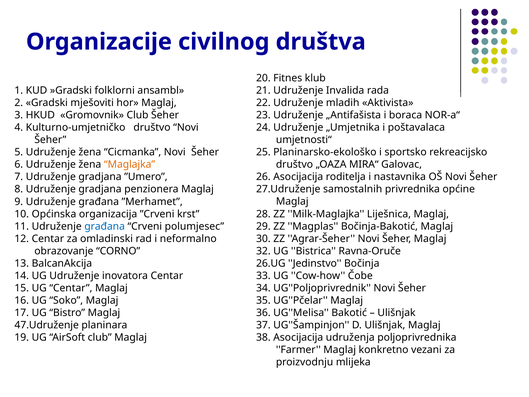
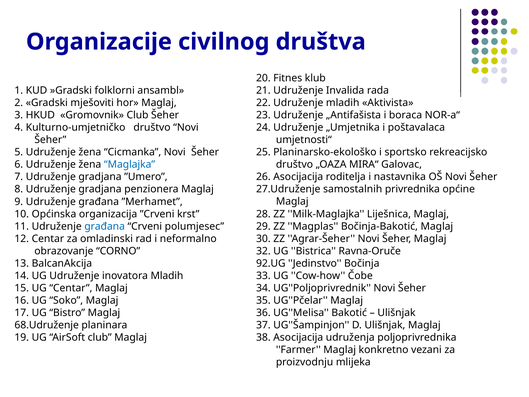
Maglajka colour: orange -> blue
26.UG: 26.UG -> 92.UG
inovatora Centar: Centar -> Mladih
47.Udruženje: 47.Udruženje -> 68.Udruženje
